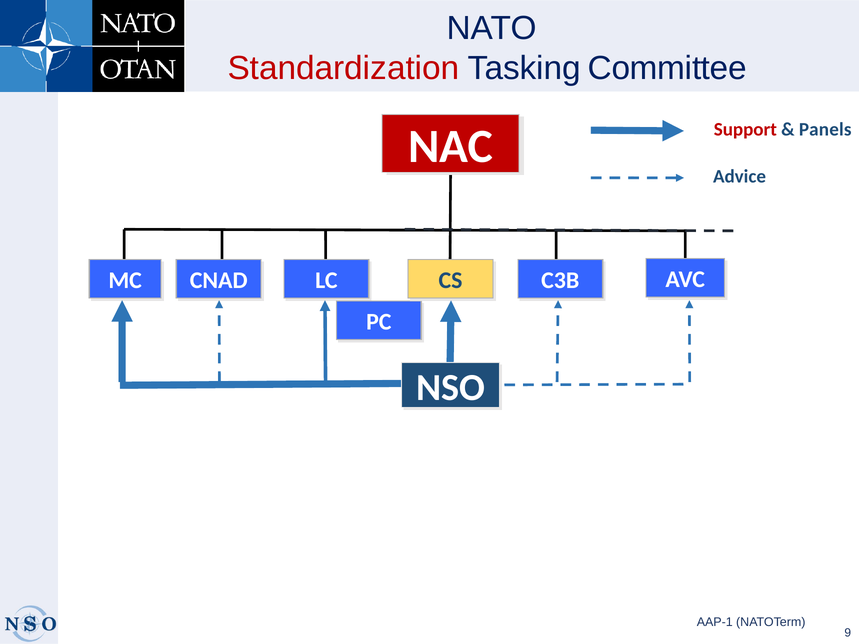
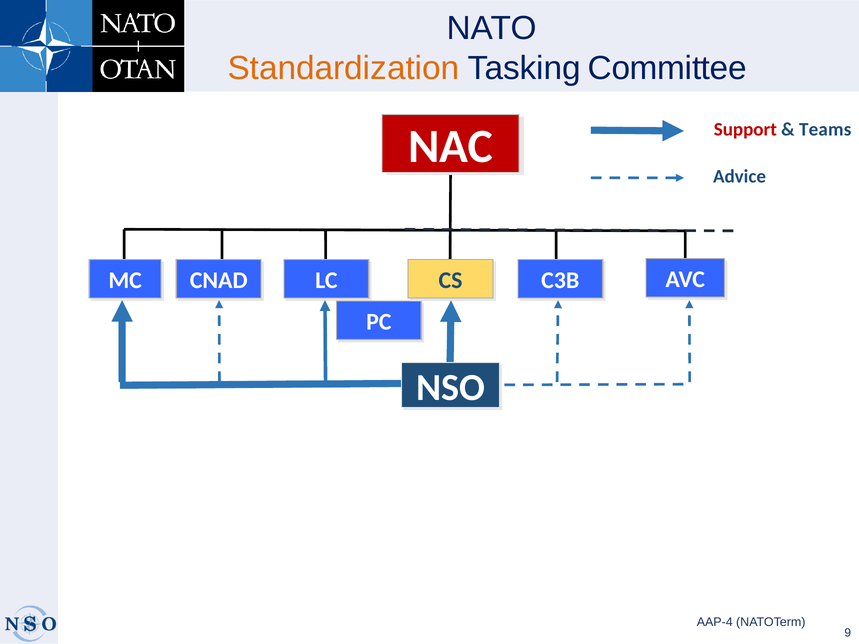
Standardization colour: red -> orange
Panels: Panels -> Teams
AAP-1: AAP-1 -> AAP-4
